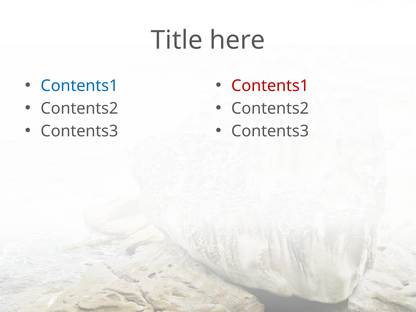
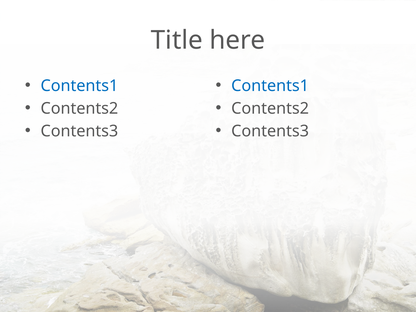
Contents1 at (270, 86) colour: red -> blue
